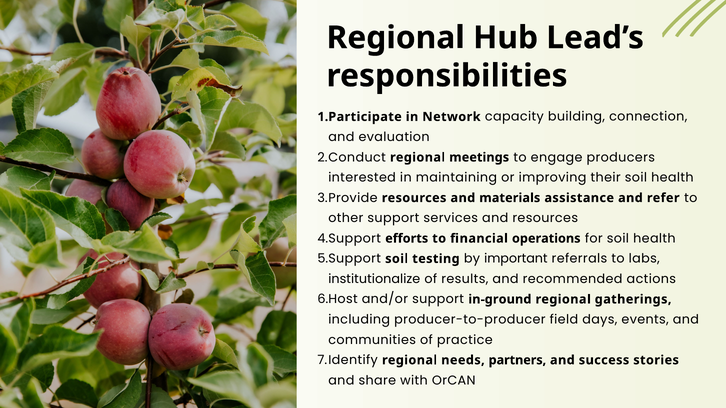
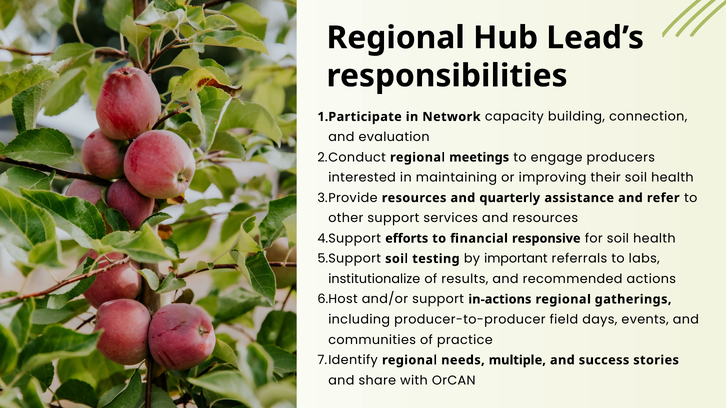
materials: materials -> quarterly
operations: operations -> responsive
in-ground: in-ground -> in-actions
partners: partners -> multiple
